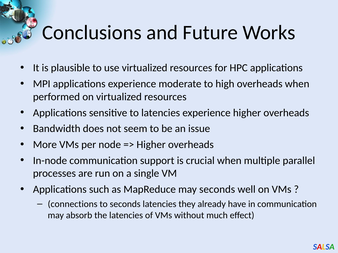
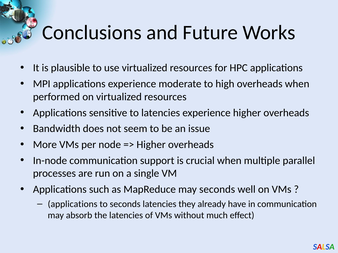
connections at (73, 204): connections -> applications
